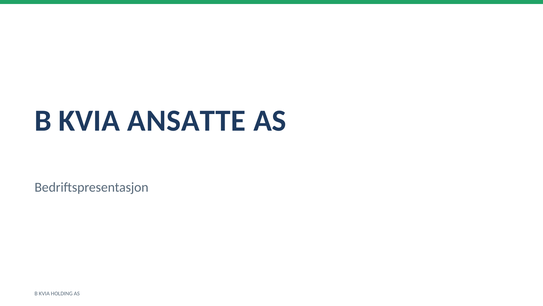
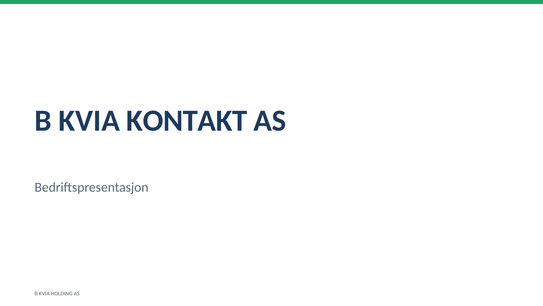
ANSATTE: ANSATTE -> KONTAKT
